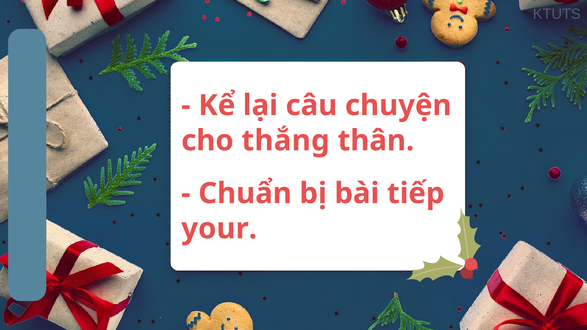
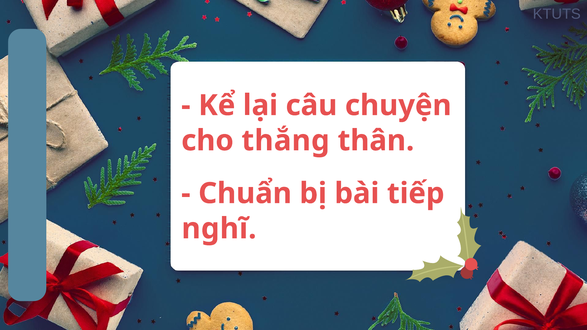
your: your -> nghĩ
